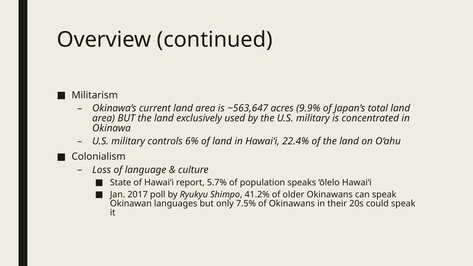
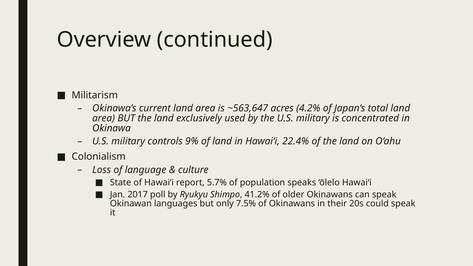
9.9%: 9.9% -> 4.2%
6%: 6% -> 9%
